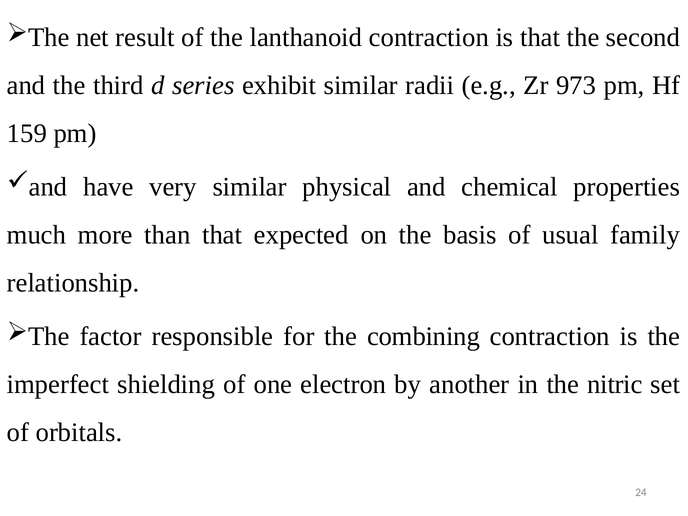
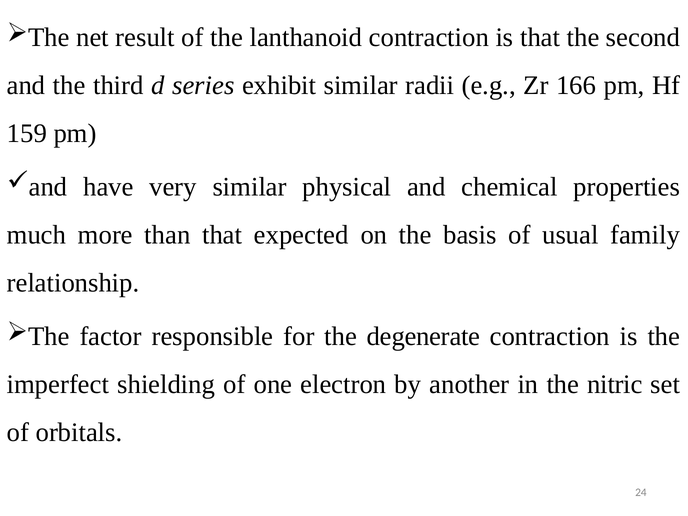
973: 973 -> 166
combining: combining -> degenerate
